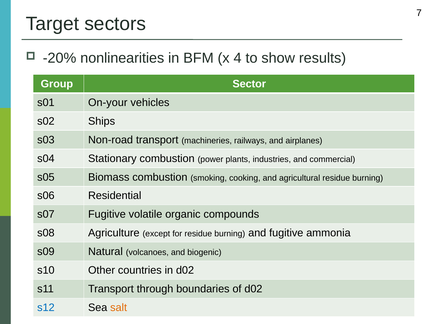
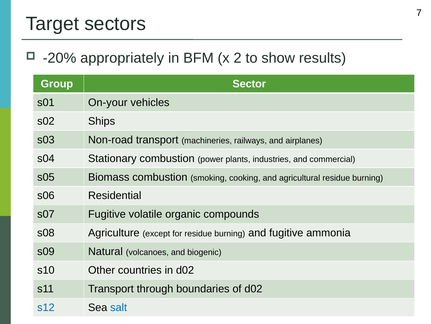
nonlinearities: nonlinearities -> appropriately
4: 4 -> 2
salt colour: orange -> blue
